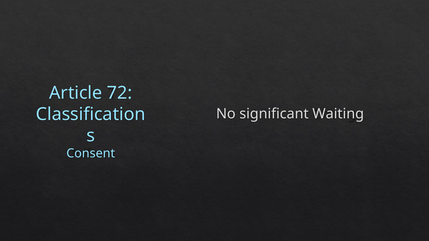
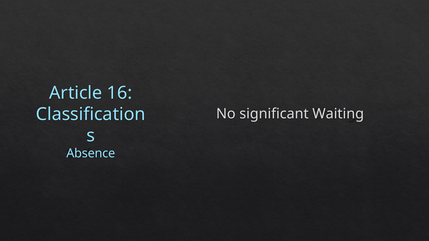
72: 72 -> 16
Consent: Consent -> Absence
